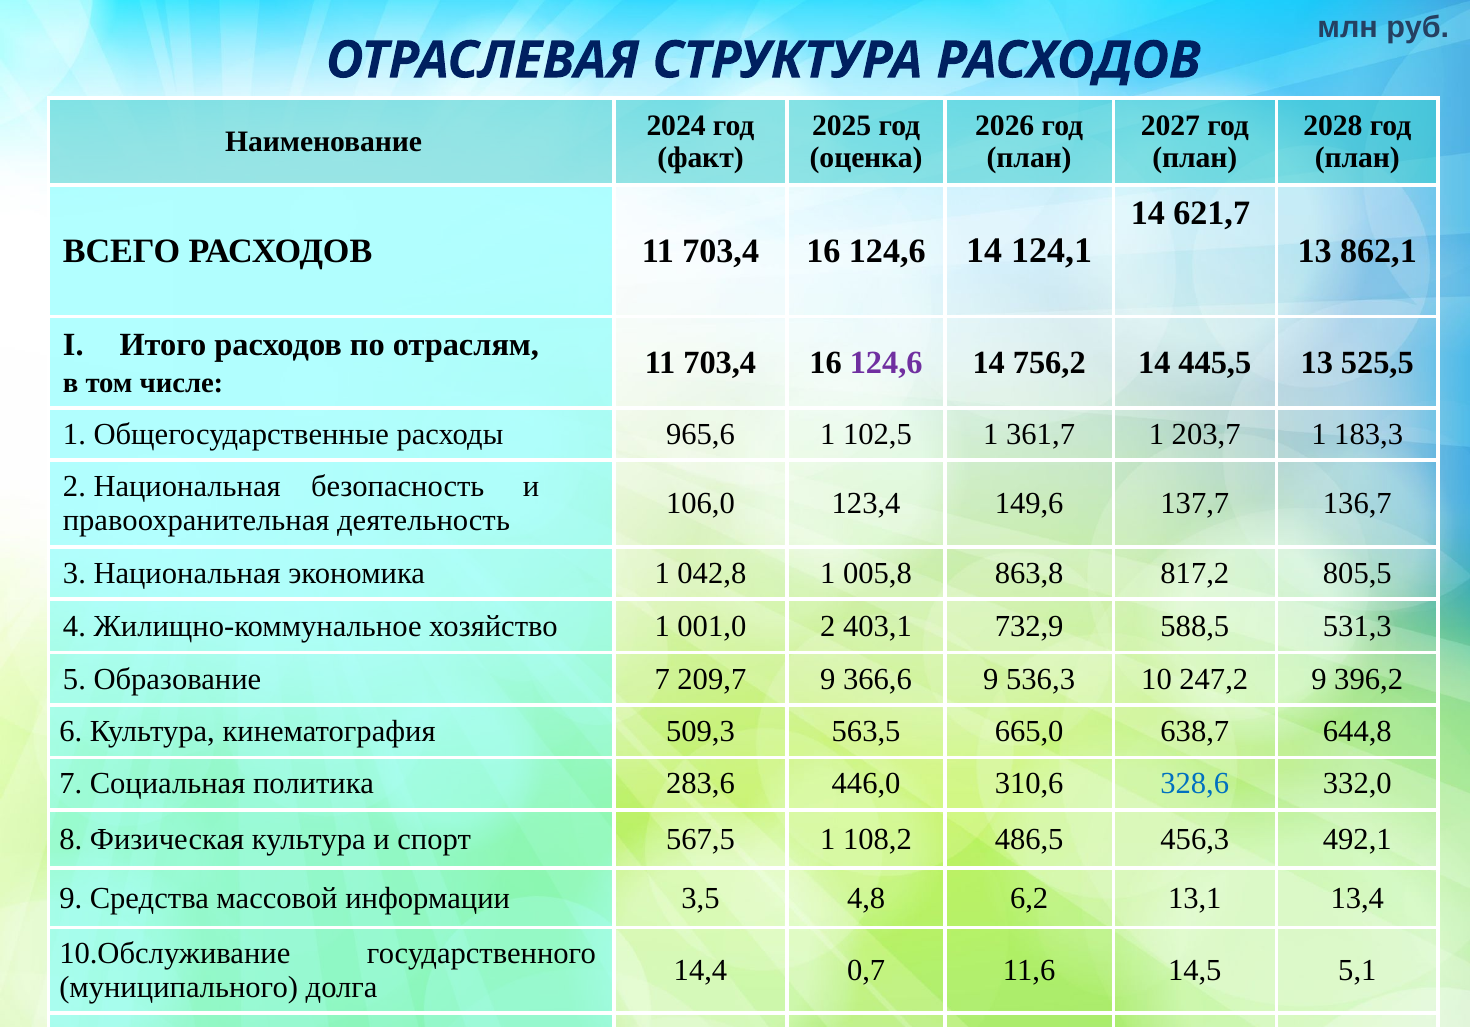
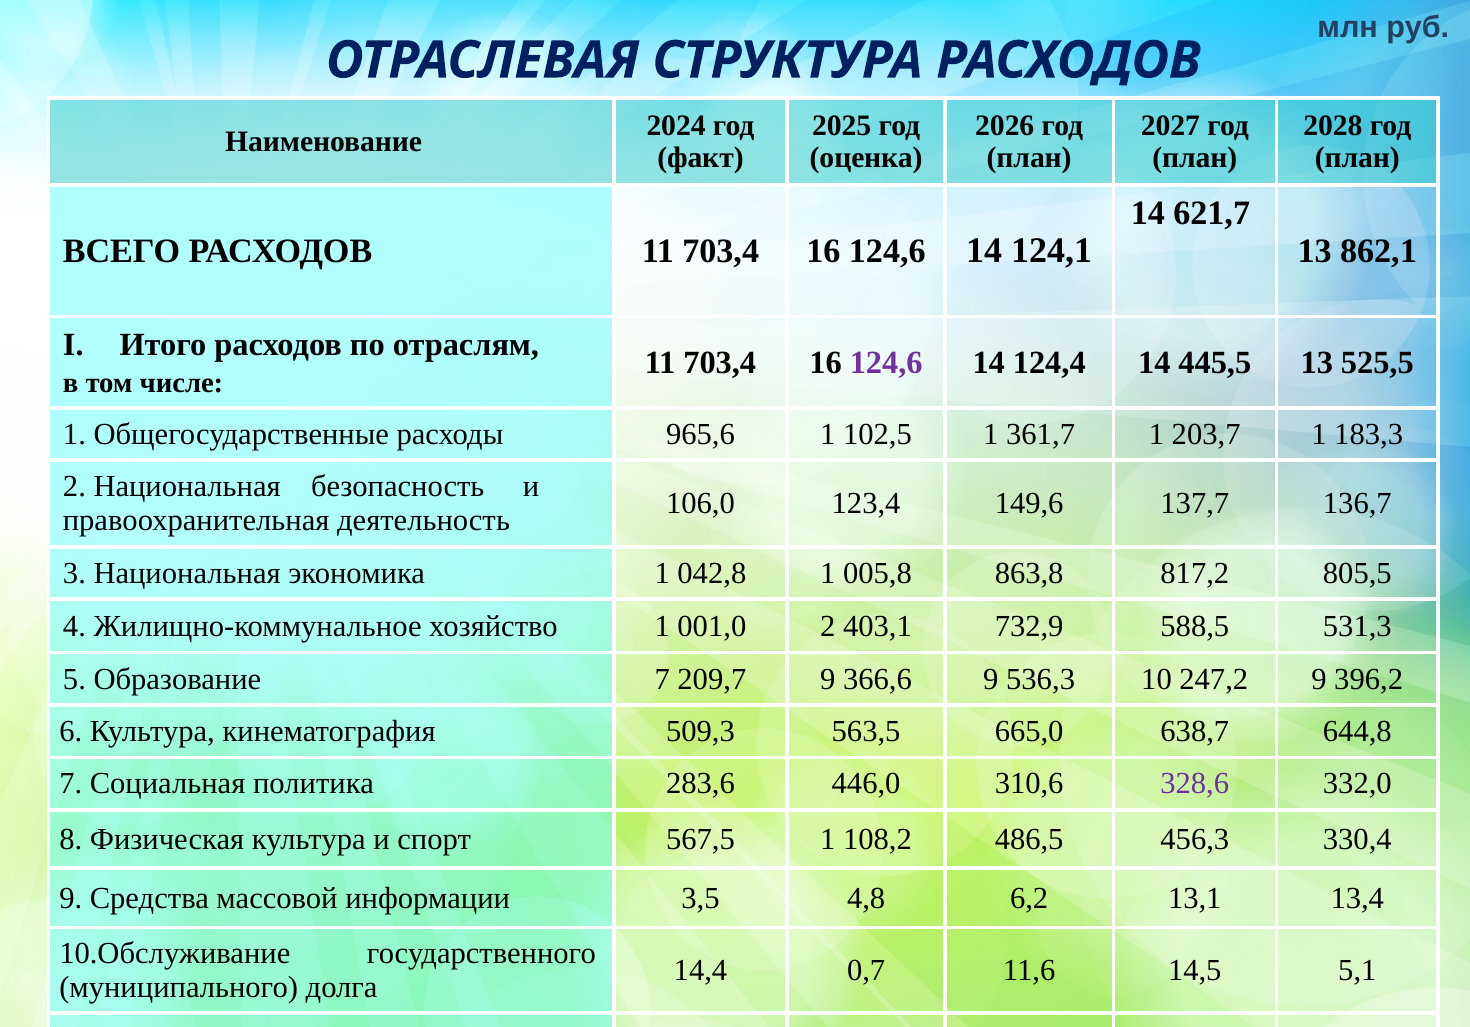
756,2: 756,2 -> 124,4
328,6 colour: blue -> purple
492,1: 492,1 -> 330,4
